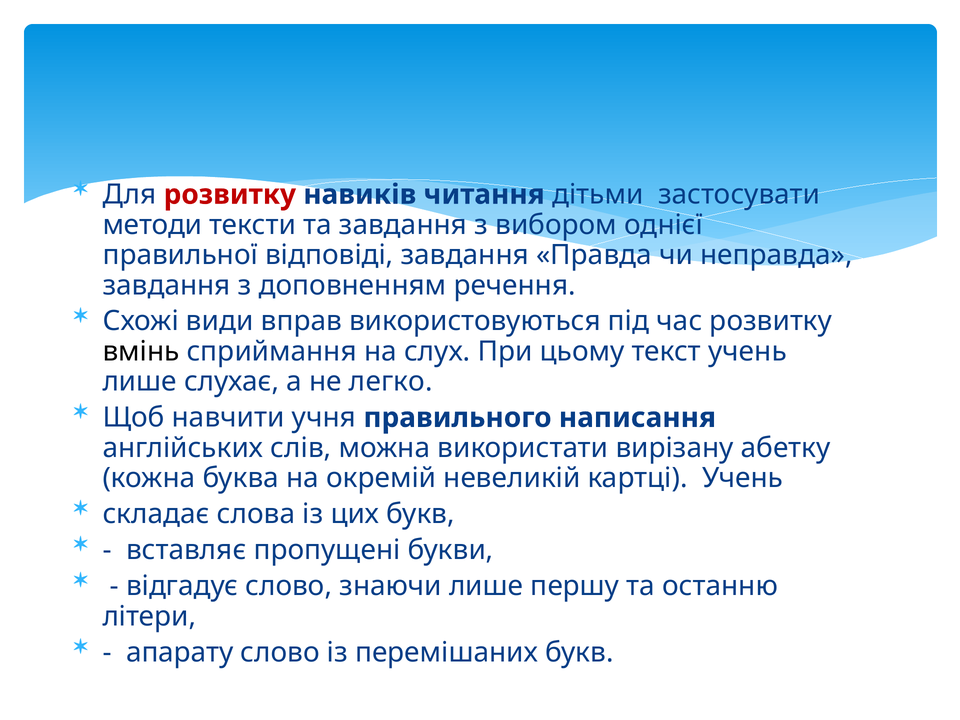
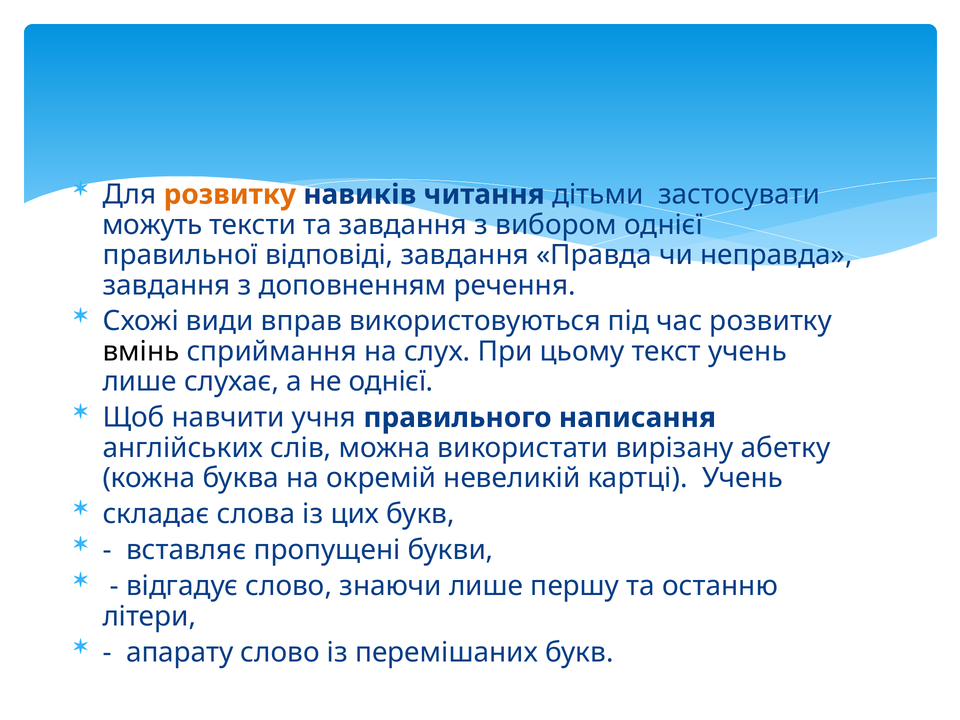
розвитку at (230, 195) colour: red -> orange
методи: методи -> можуть
не легко: легко -> однієї
